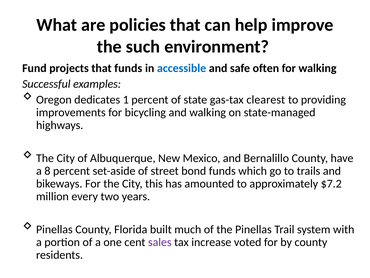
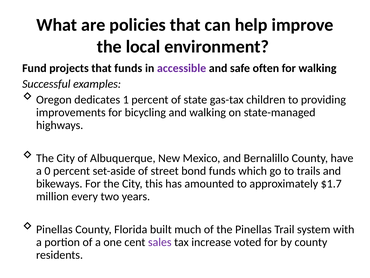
such: such -> local
accessible colour: blue -> purple
clearest: clearest -> children
8: 8 -> 0
$7.2: $7.2 -> $1.7
